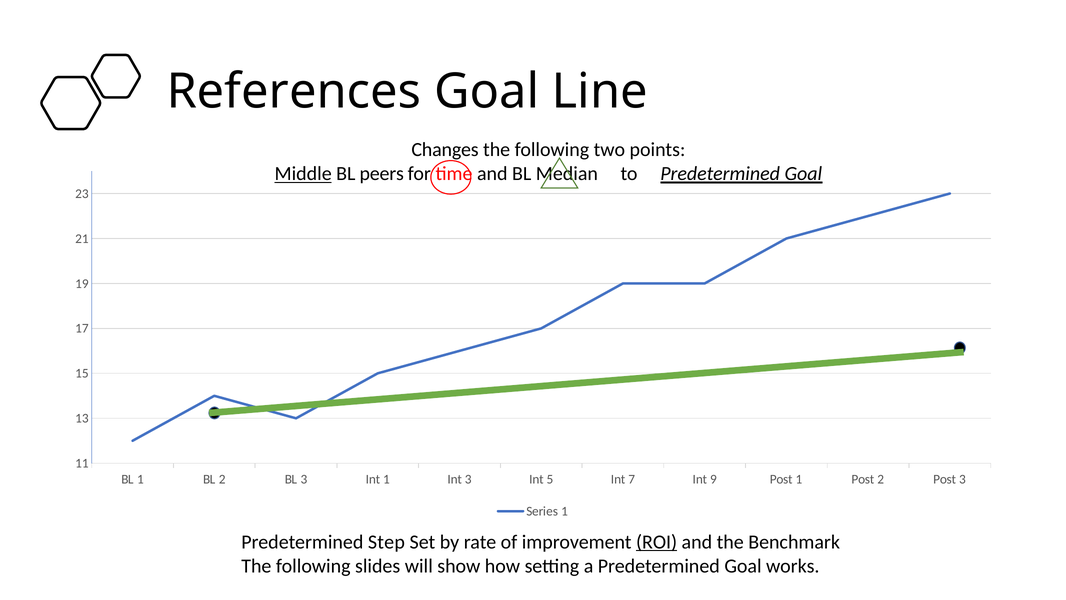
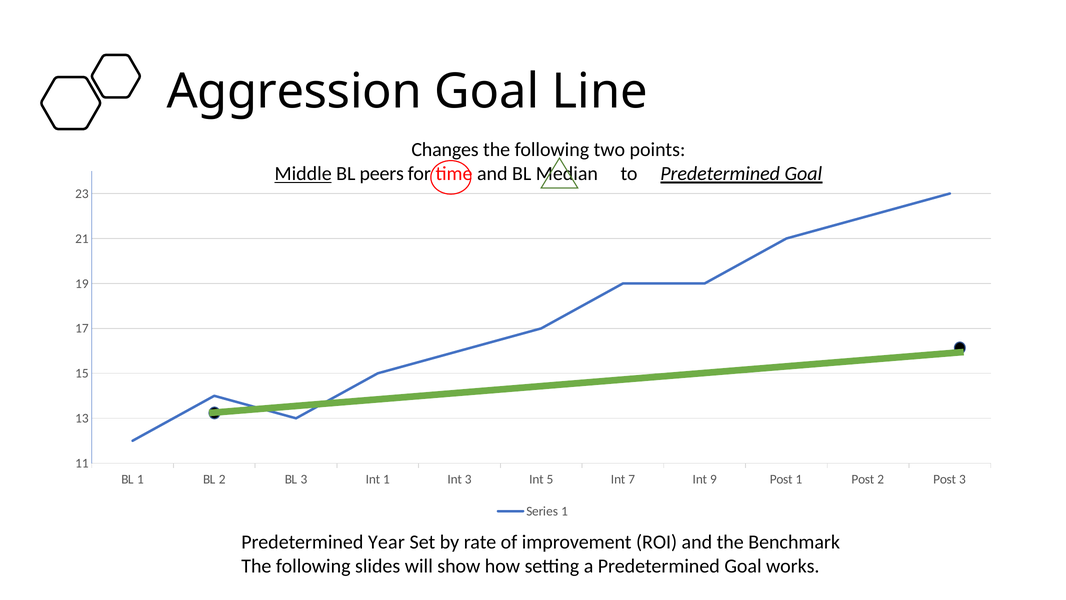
References: References -> Aggression
Step: Step -> Year
ROI underline: present -> none
